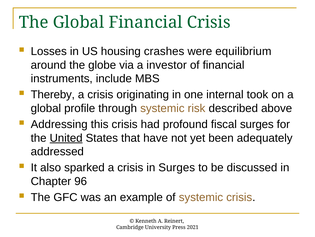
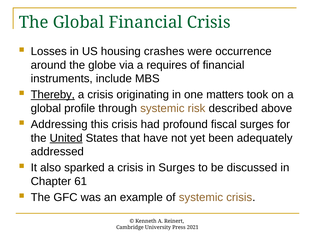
equilibrium: equilibrium -> occurrence
investor: investor -> requires
Thereby underline: none -> present
internal: internal -> matters
96: 96 -> 61
